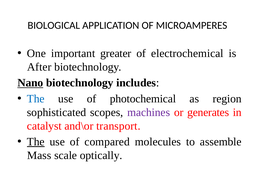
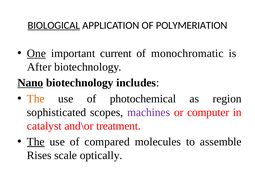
BIOLOGICAL underline: none -> present
MICROAMPERES: MICROAMPERES -> POLYMERIATION
One underline: none -> present
greater: greater -> current
electrochemical: electrochemical -> monochromatic
The at (36, 99) colour: blue -> orange
generates: generates -> computer
transport: transport -> treatment
Mass: Mass -> Rises
